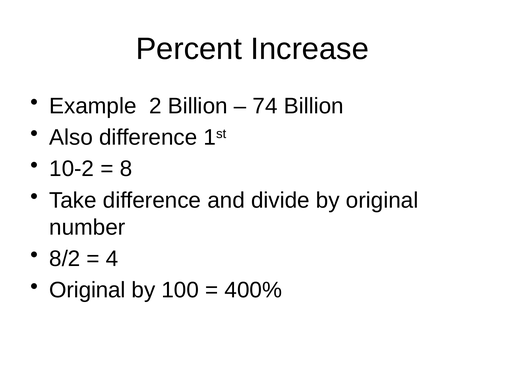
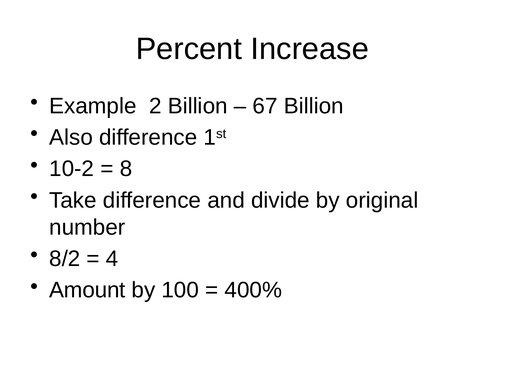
74: 74 -> 67
Original at (87, 290): Original -> Amount
